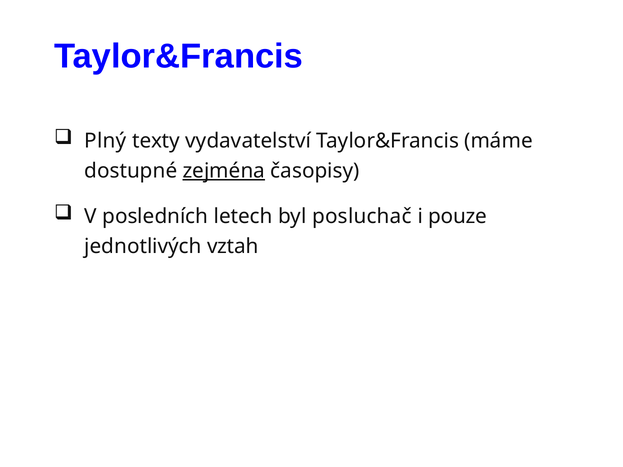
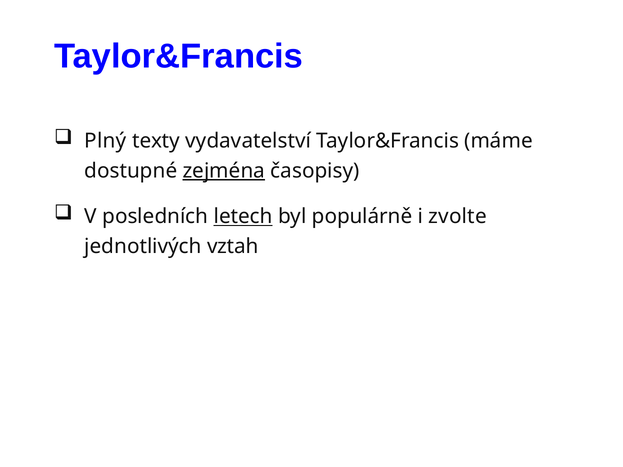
letech underline: none -> present
posluchač: posluchač -> populárně
pouze: pouze -> zvolte
